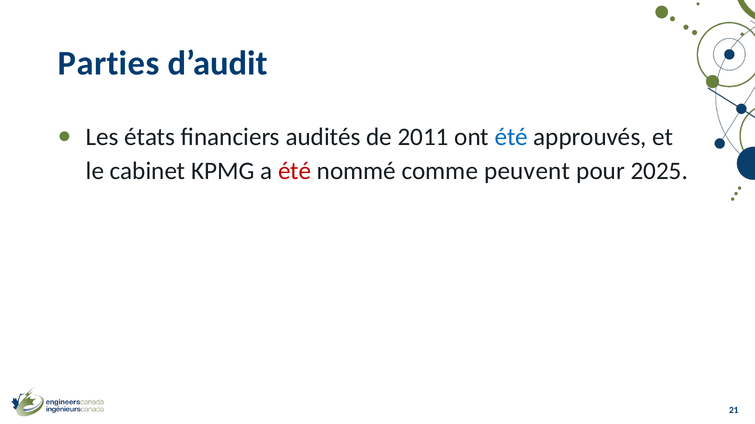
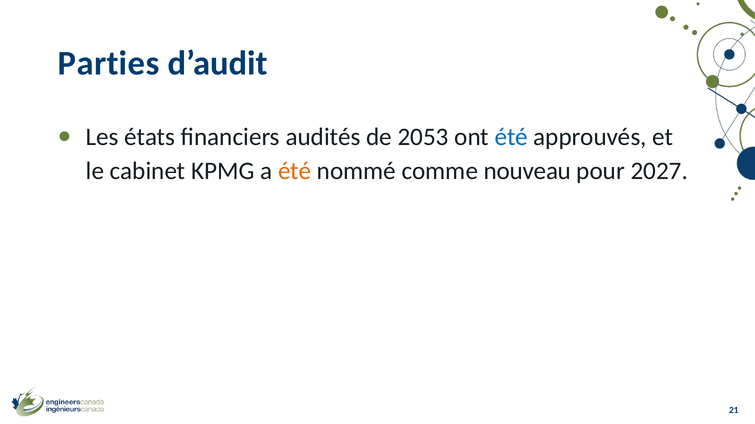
2011: 2011 -> 2053
été at (295, 171) colour: red -> orange
peuvent: peuvent -> nouveau
2025: 2025 -> 2027
